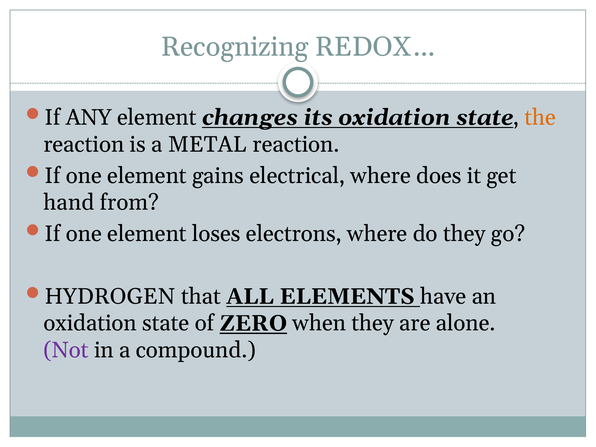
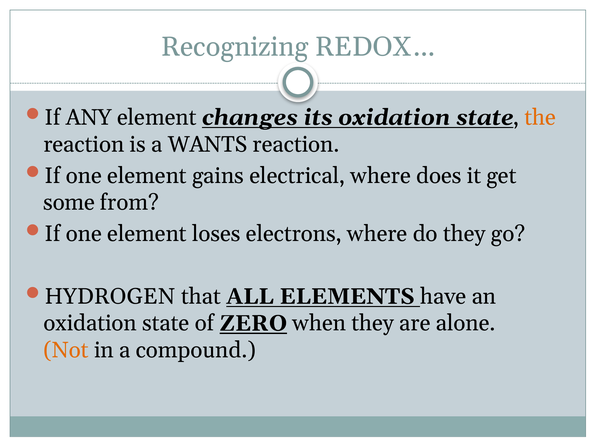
METAL: METAL -> WANTS
hand: hand -> some
Not colour: purple -> orange
